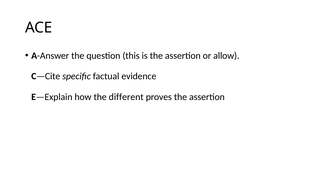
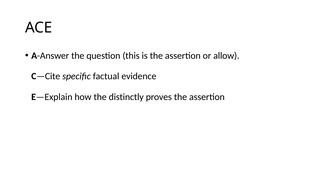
different: different -> distinctly
